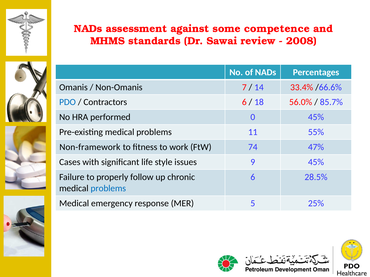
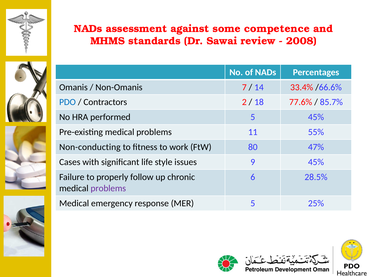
Contractors 6: 6 -> 2
56.0%: 56.0% -> 77.6%
performed 0: 0 -> 5
Non-framework: Non-framework -> Non-conducting
74: 74 -> 80
problems at (108, 189) colour: blue -> purple
